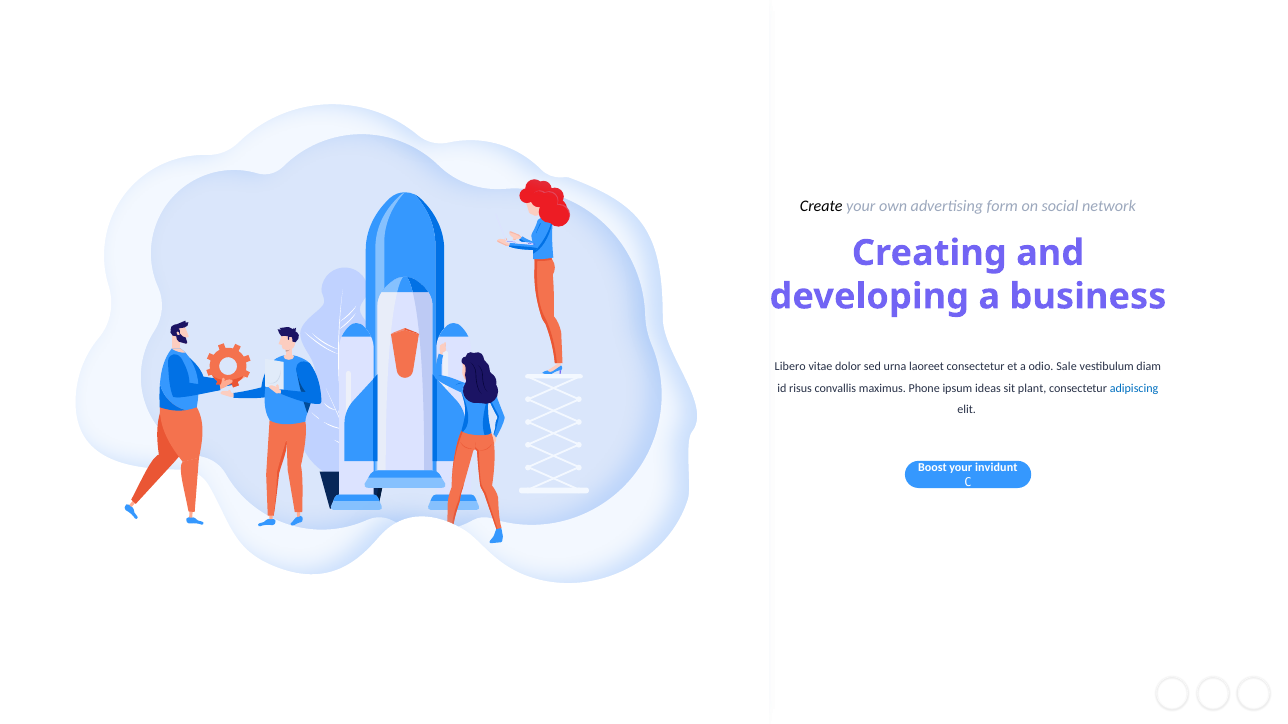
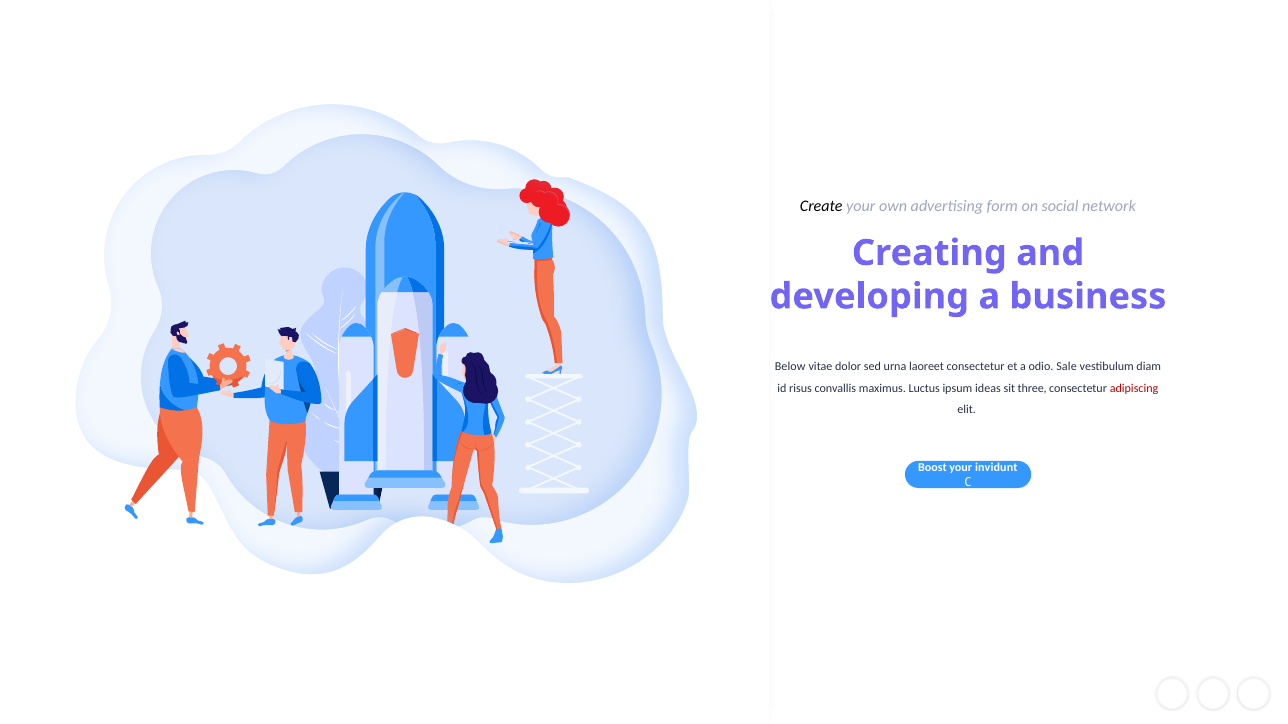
Libero: Libero -> Below
Phone: Phone -> Luctus
plant: plant -> three
adipiscing colour: blue -> red
